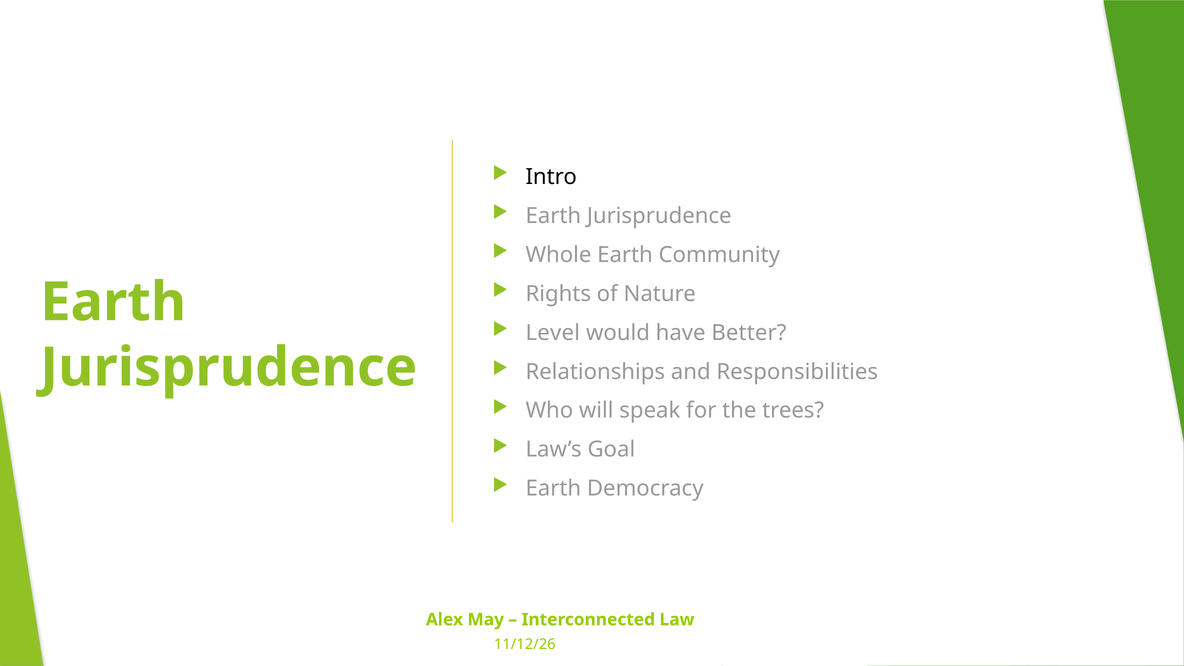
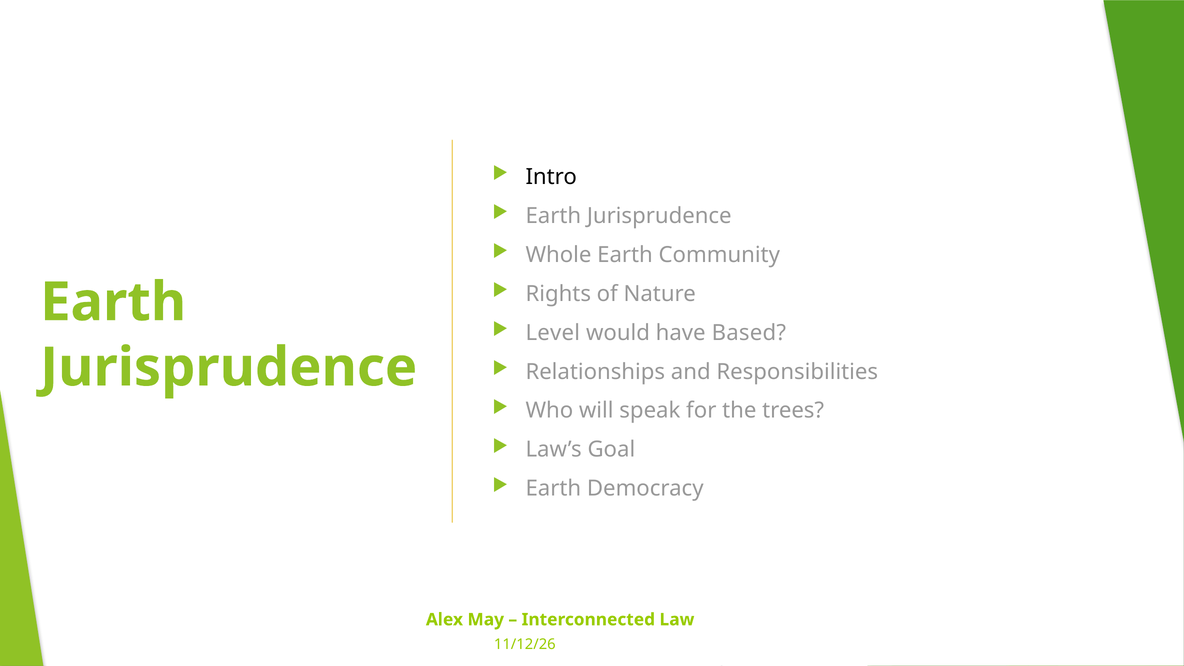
Better: Better -> Based
